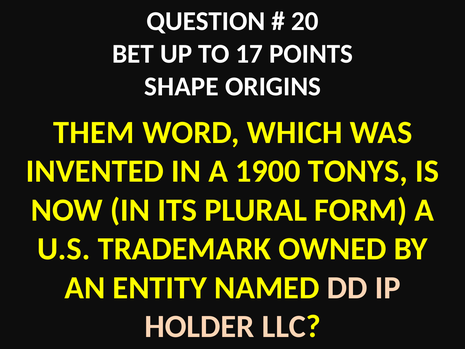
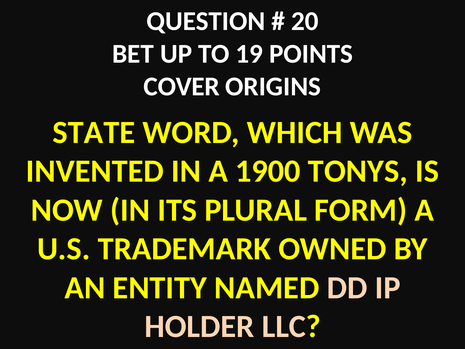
17: 17 -> 19
SHAPE: SHAPE -> COVER
THEM: THEM -> STATE
